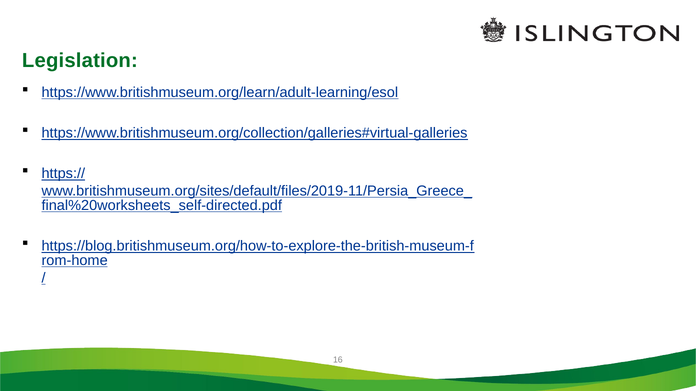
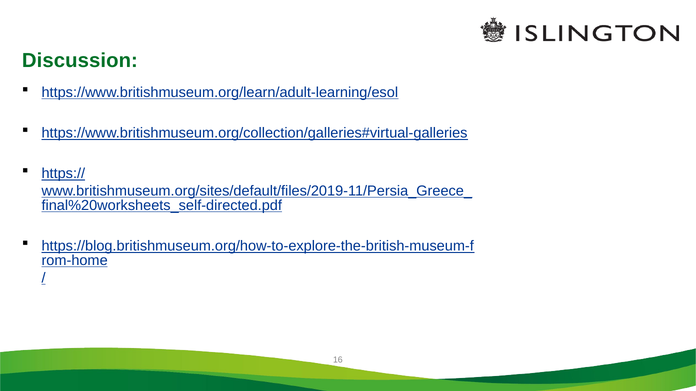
Legislation: Legislation -> Discussion
